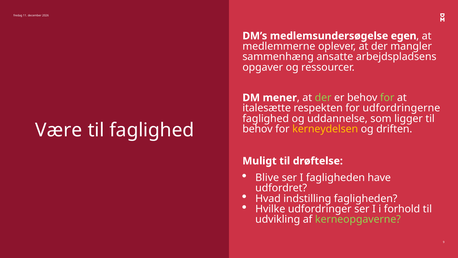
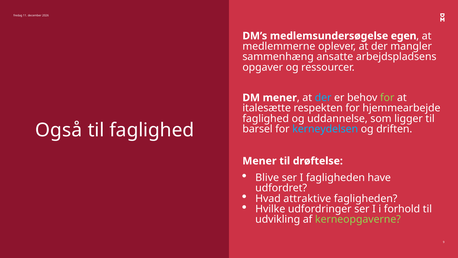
der at (323, 98) colour: light green -> light blue
udfordringerne: udfordringerne -> hjemmearbejde
Være: Være -> Også
behov at (258, 129): behov -> barsel
kerneydelsen colour: yellow -> light blue
Muligt at (260, 161): Muligt -> Mener
indstilling: indstilling -> attraktive
